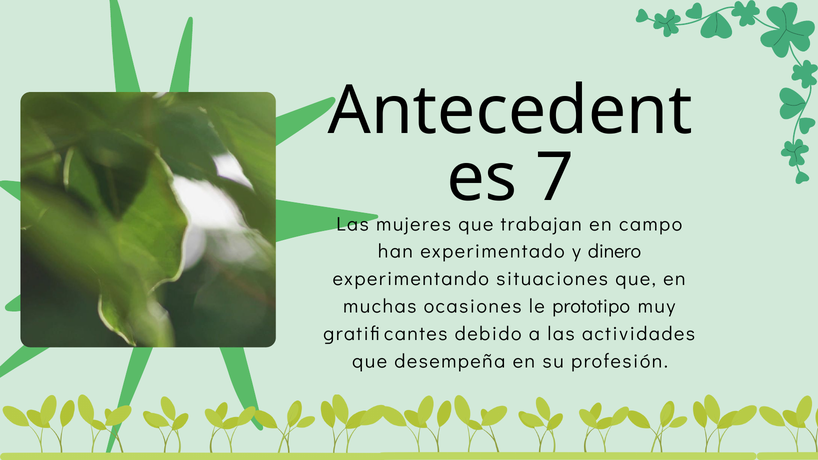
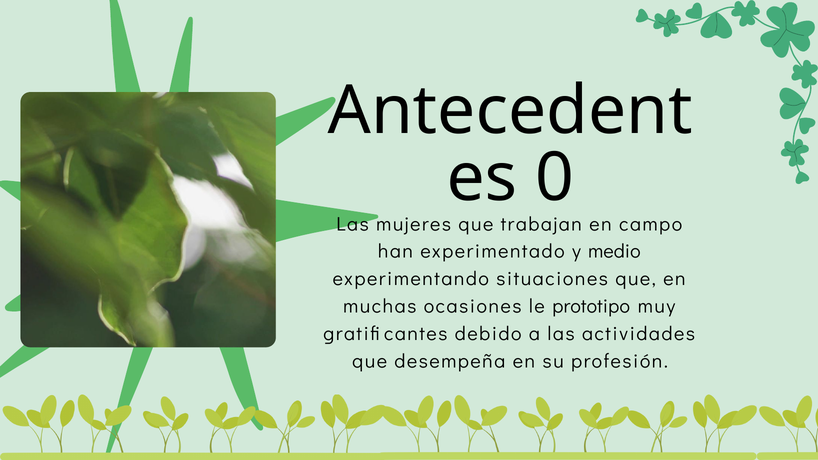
7: 7 -> 0
dinero: dinero -> medio
